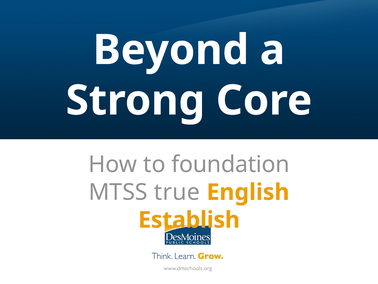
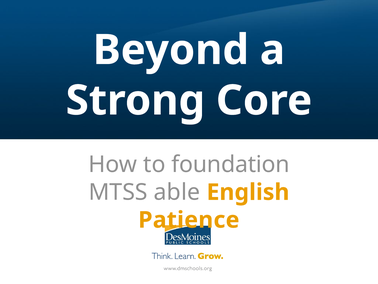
true: true -> able
Establish: Establish -> Patience
